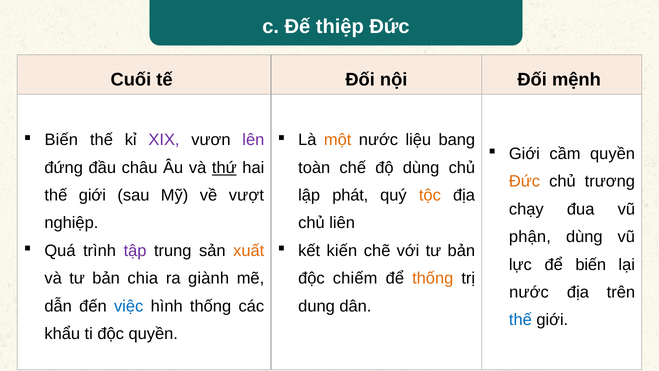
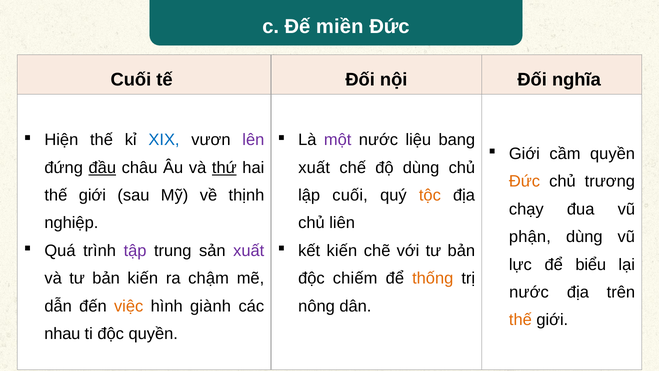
thiệp: thiệp -> miền
mệnh: mệnh -> nghĩa
Biến at (61, 140): Biến -> Hiện
XIX colour: purple -> blue
một colour: orange -> purple
đầu underline: none -> present
toàn at (314, 168): toàn -> xuất
vượt: vượt -> thịnh
lập phát: phát -> cuối
xuất at (249, 251) colour: orange -> purple
để biến: biến -> biểu
bản chia: chia -> kiến
giành: giành -> chậm
việc colour: blue -> orange
hình thống: thống -> giành
dung: dung -> nông
thế at (520, 320) colour: blue -> orange
khẩu: khẩu -> nhau
